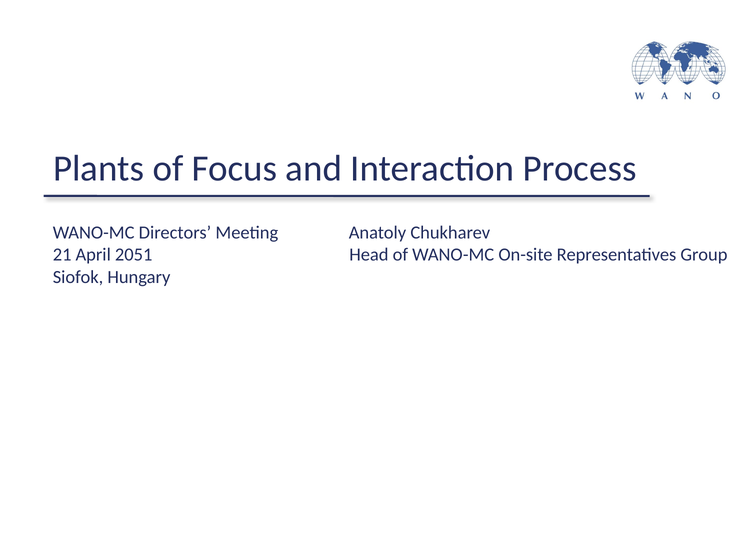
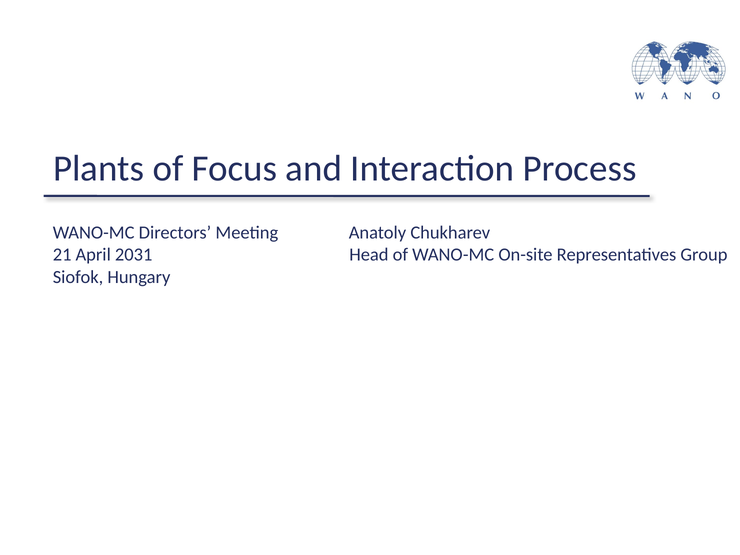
2051: 2051 -> 2031
